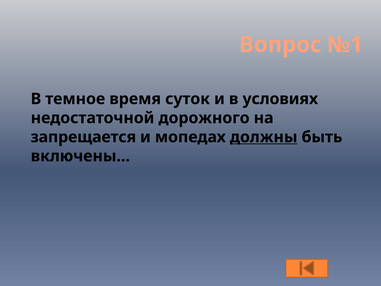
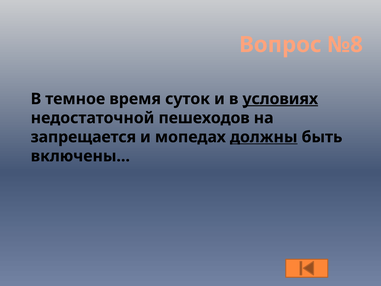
№1: №1 -> №8
условиях underline: none -> present
дорожного: дорожного -> пешеходов
